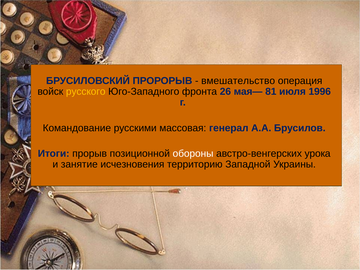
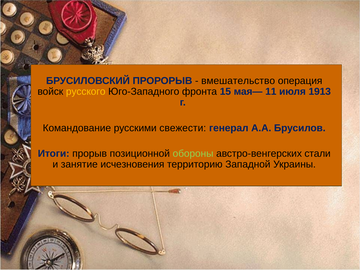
26: 26 -> 15
81: 81 -> 11
1996: 1996 -> 1913
массовая: массовая -> свежести
обороны colour: white -> light green
урока: урока -> стали
